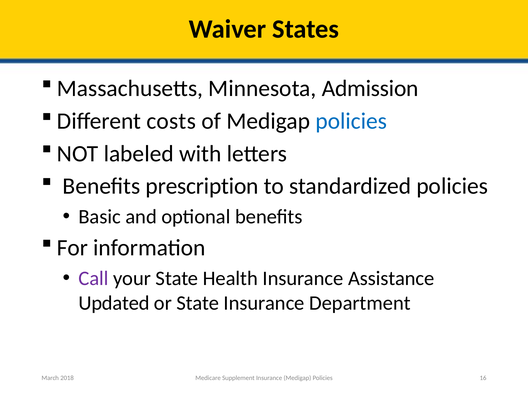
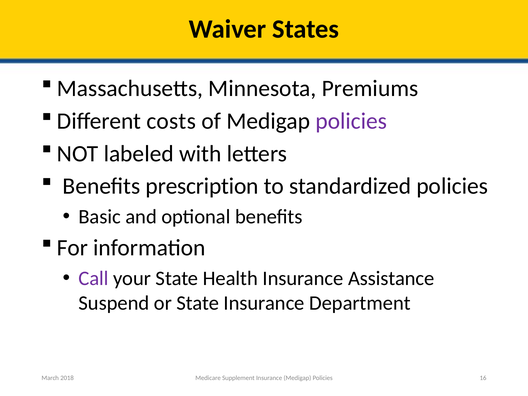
Admission: Admission -> Premiums
policies at (351, 121) colour: blue -> purple
Updated: Updated -> Suspend
